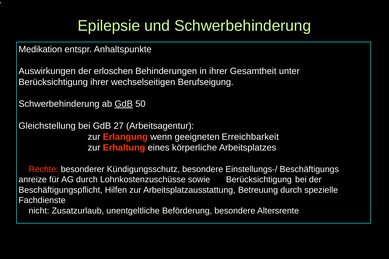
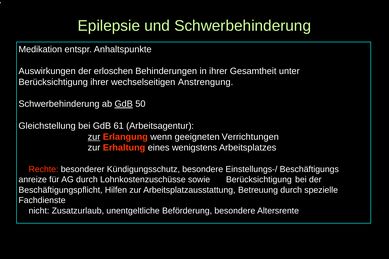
Berufseigung: Berufseigung -> Anstrengung
27: 27 -> 61
zur at (94, 137) underline: none -> present
Erreichbarkeit: Erreichbarkeit -> Verrichtungen
körperliche: körperliche -> wenigstens
